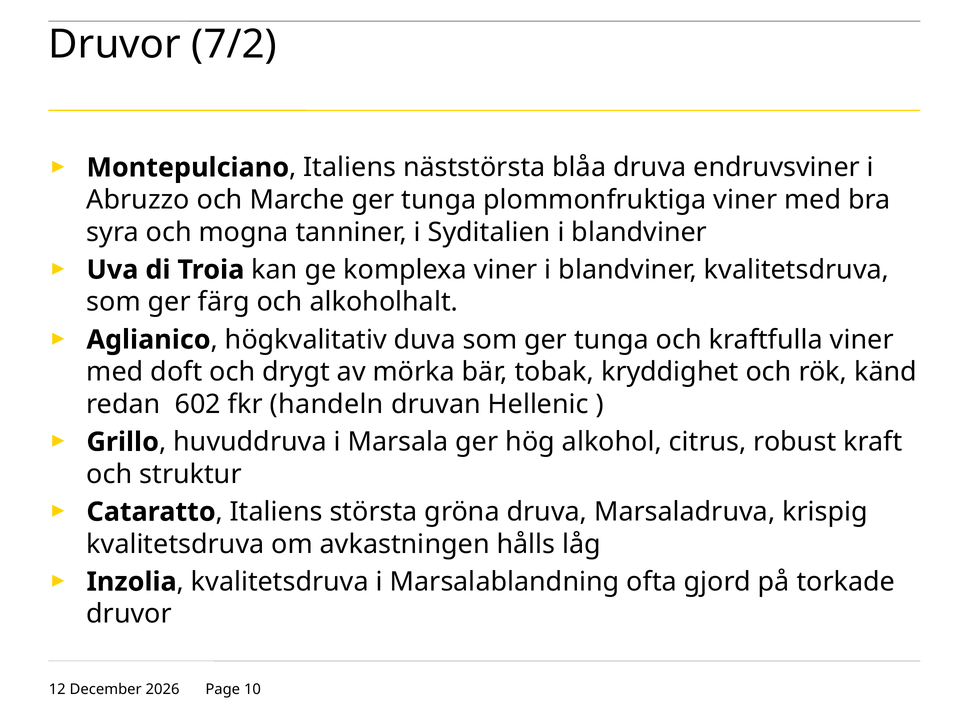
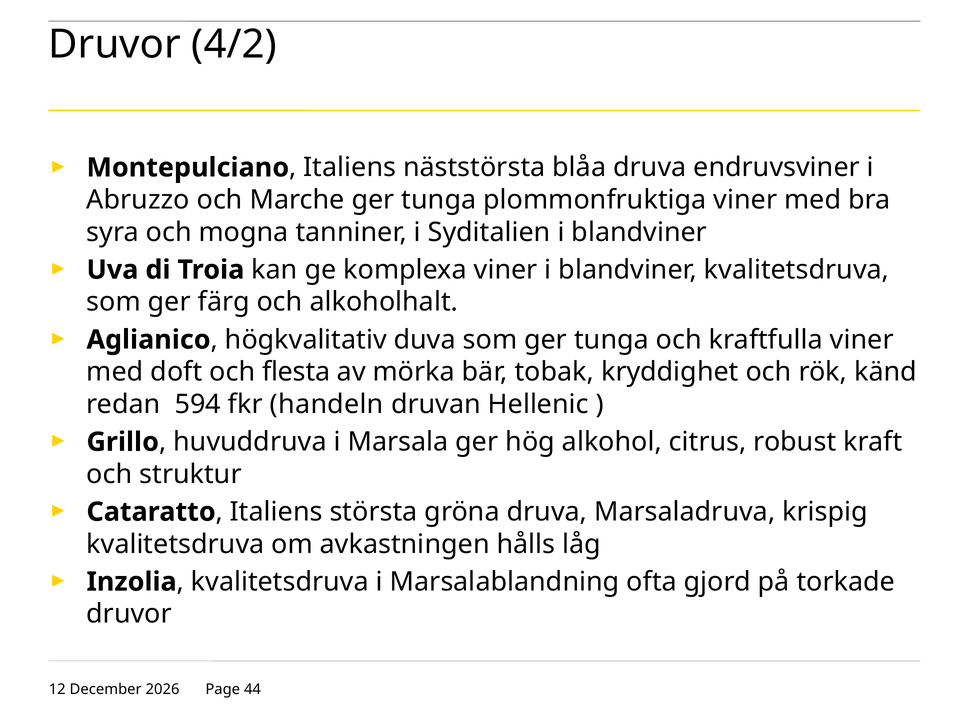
7/2: 7/2 -> 4/2
drygt: drygt -> flesta
602: 602 -> 594
10: 10 -> 44
